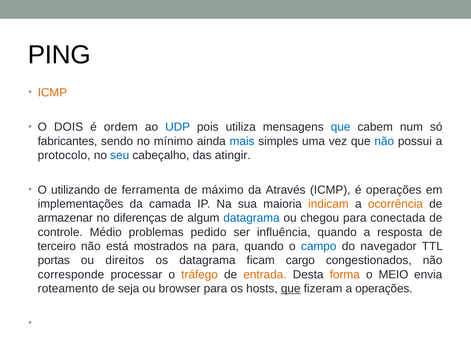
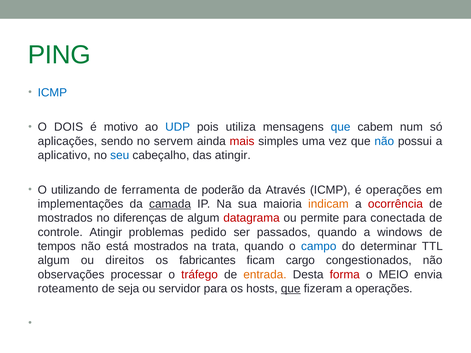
PING colour: black -> green
ICMP at (52, 93) colour: orange -> blue
ordem: ordem -> motivo
fabricantes: fabricantes -> aplicações
mínimo: mínimo -> servem
mais colour: blue -> red
protocolo: protocolo -> aplicativo
máximo: máximo -> poderão
camada underline: none -> present
ocorrência colour: orange -> red
armazenar at (65, 218): armazenar -> mostrados
datagrama at (251, 218) colour: blue -> red
chegou: chegou -> permite
controle Médio: Médio -> Atingir
influência: influência -> passados
resposta: resposta -> windows
terceiro: terceiro -> tempos
na para: para -> trata
navegador: navegador -> determinar
portas at (54, 261): portas -> algum
os datagrama: datagrama -> fabricantes
corresponde: corresponde -> observações
tráfego colour: orange -> red
forma colour: orange -> red
browser: browser -> servidor
